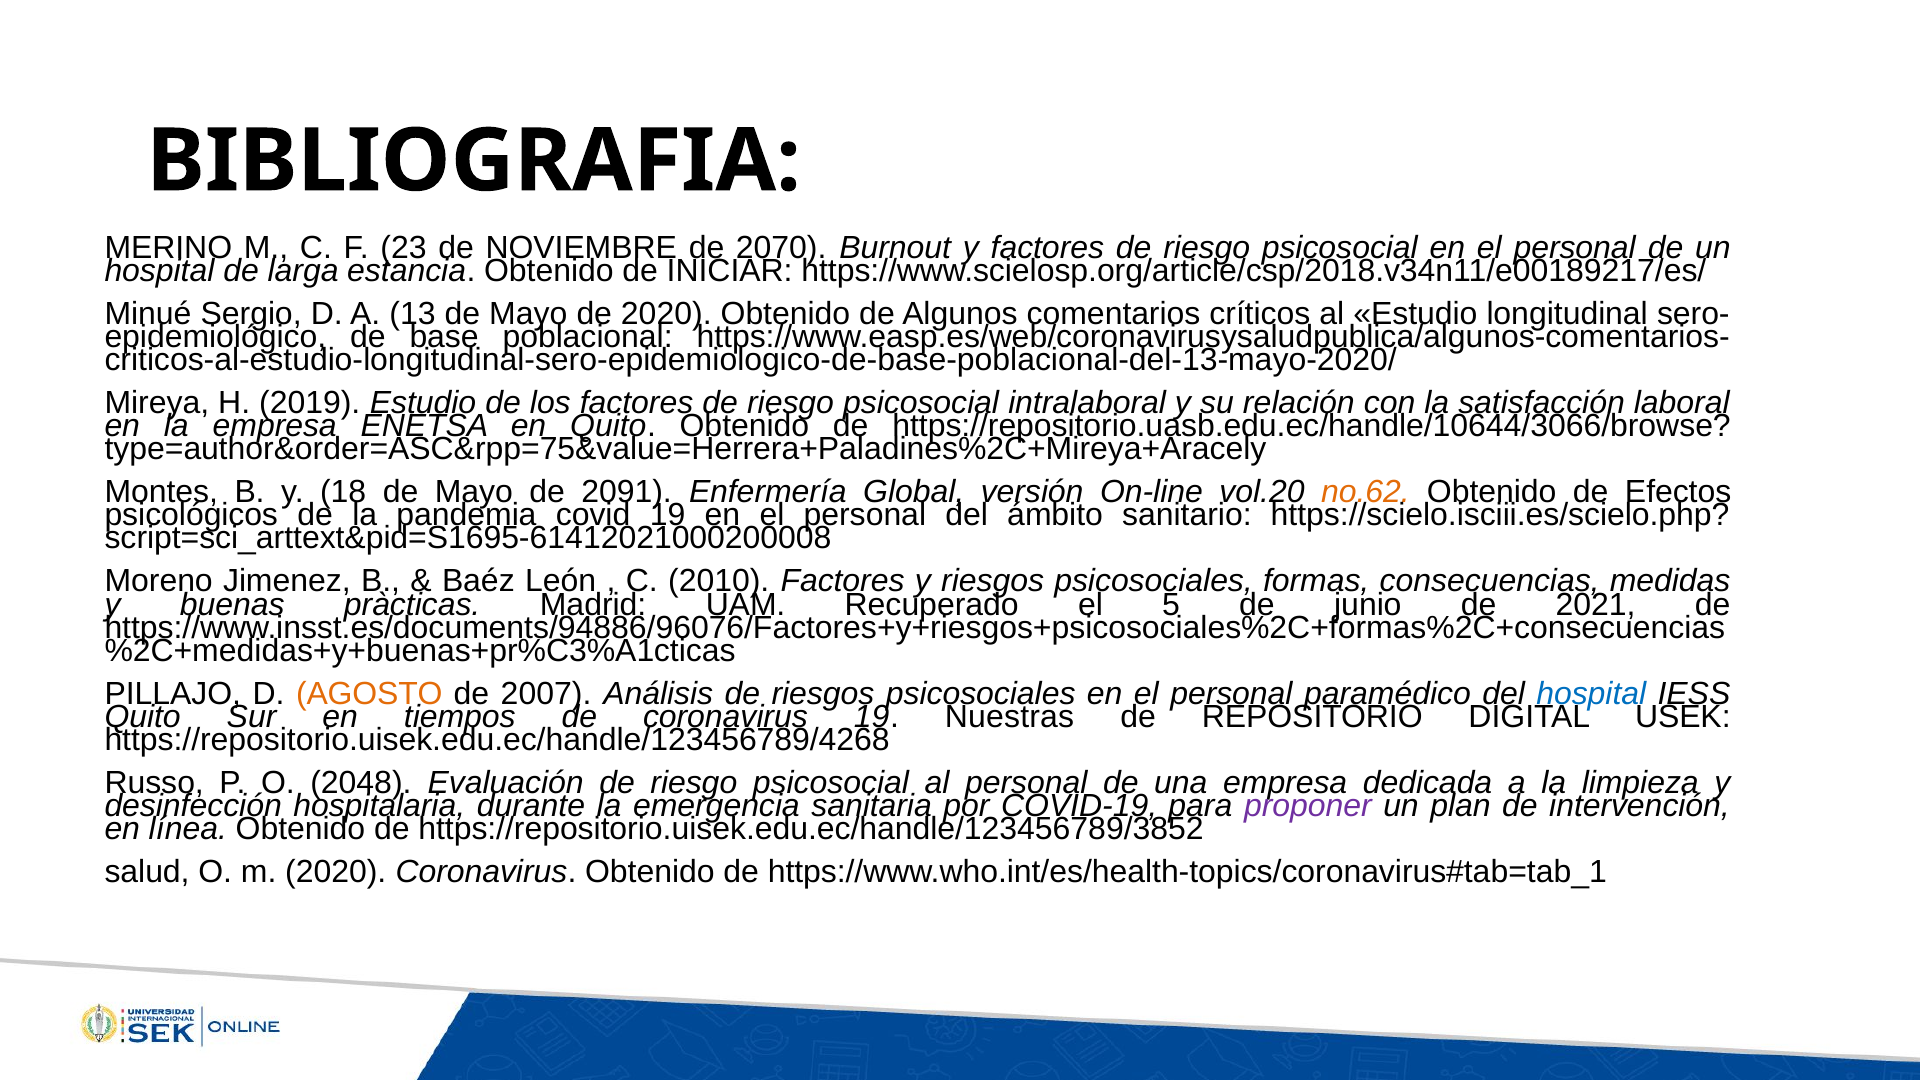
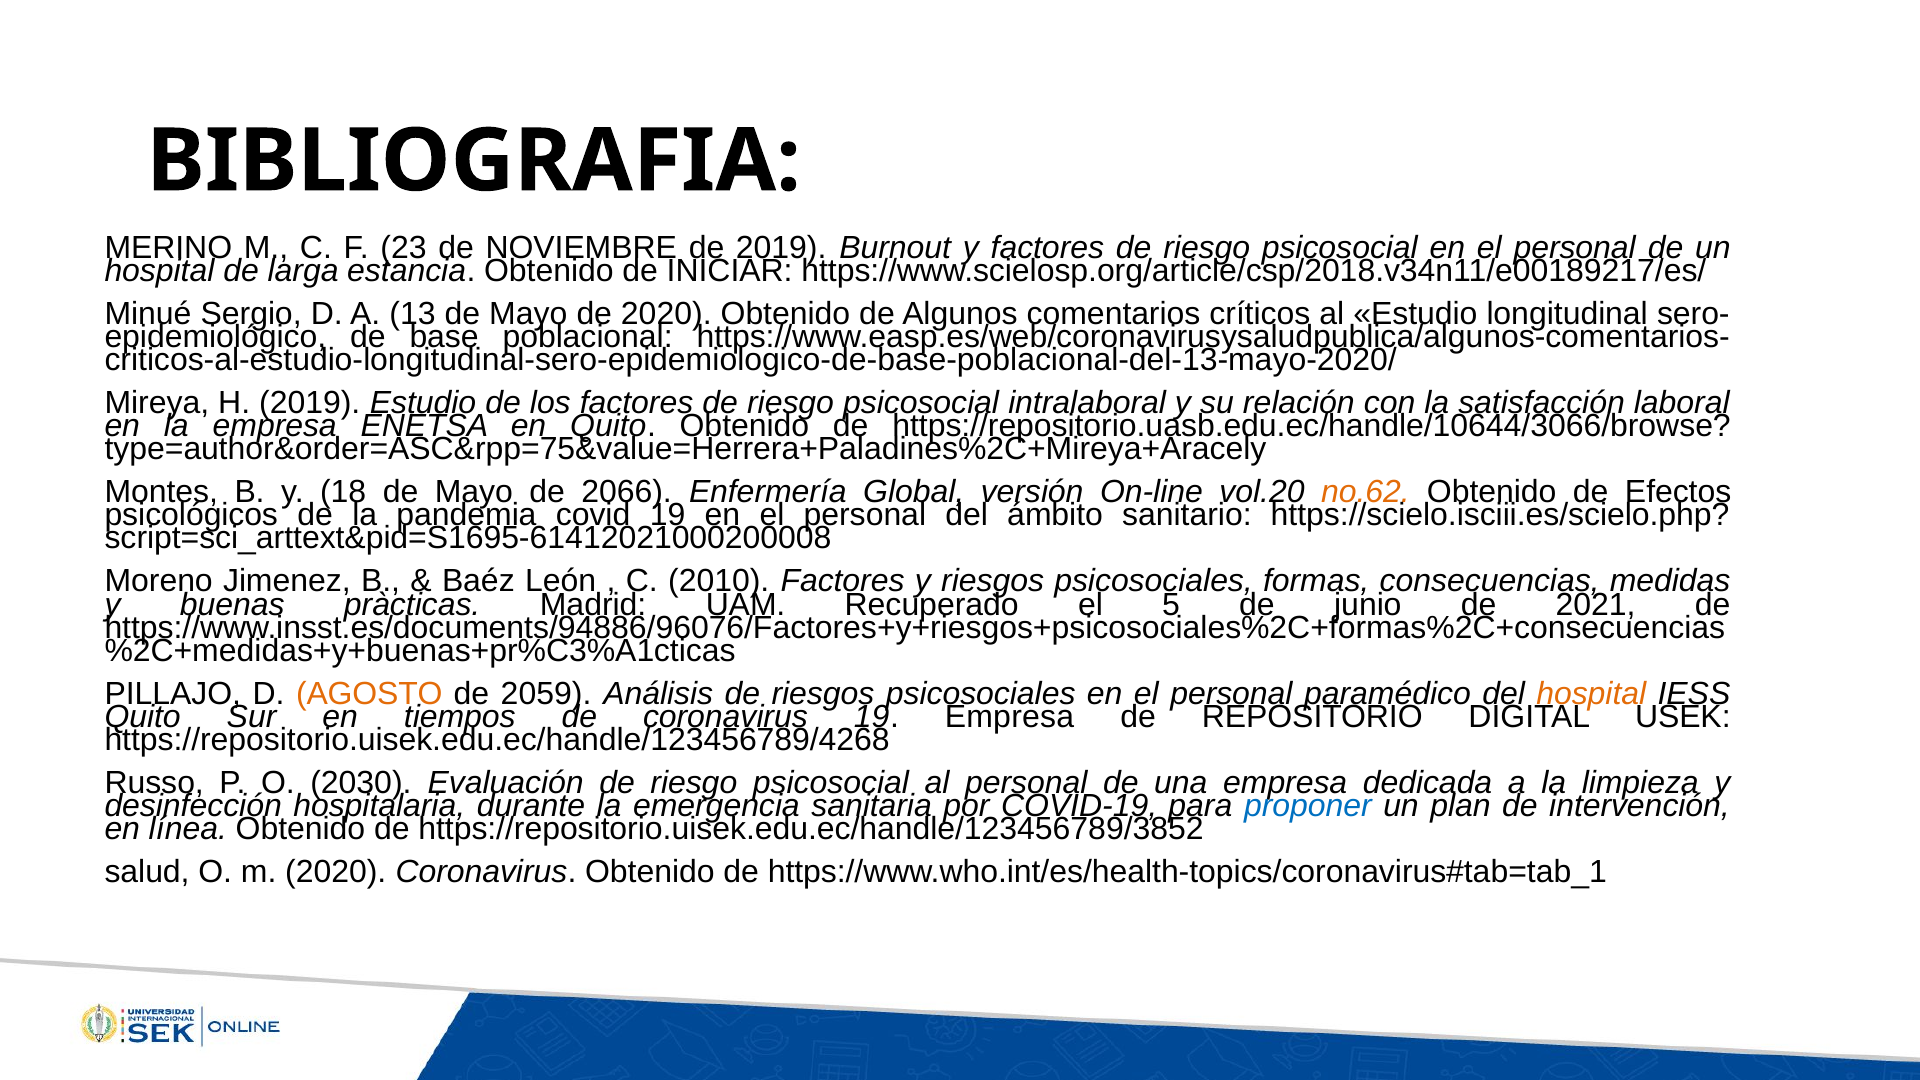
de 2070: 2070 -> 2019
2091: 2091 -> 2066
2007: 2007 -> 2059
hospital at (1591, 694) colour: blue -> orange
19 Nuestras: Nuestras -> Empresa
2048: 2048 -> 2030
proponer colour: purple -> blue
